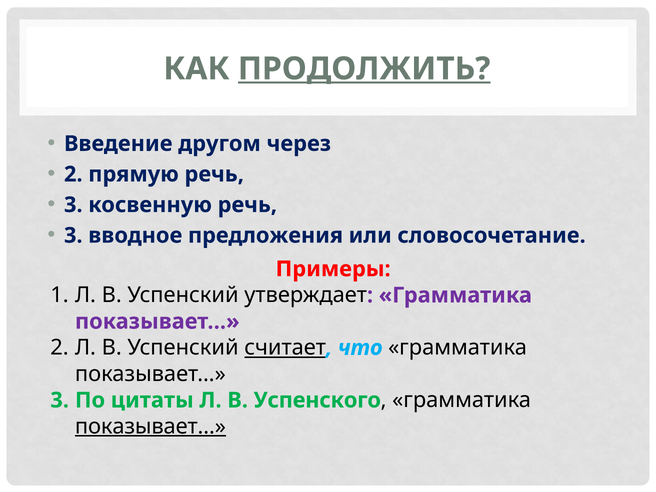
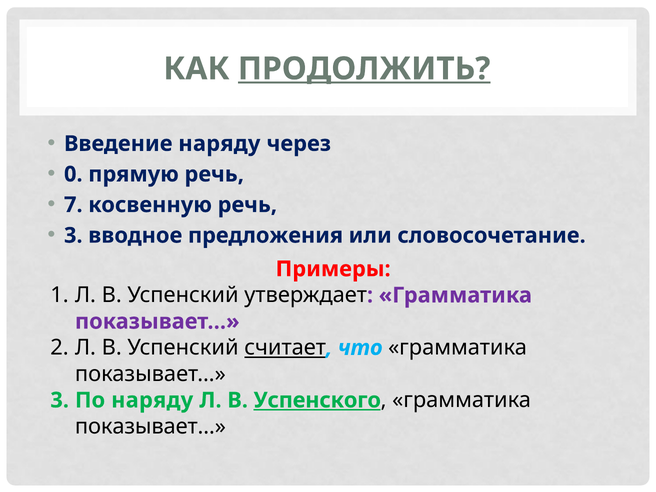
Введение другом: другом -> наряду
2 at (73, 174): 2 -> 0
3 at (73, 205): 3 -> 7
По цитаты: цитаты -> наряду
Успенского underline: none -> present
показывает… at (150, 426) underline: present -> none
